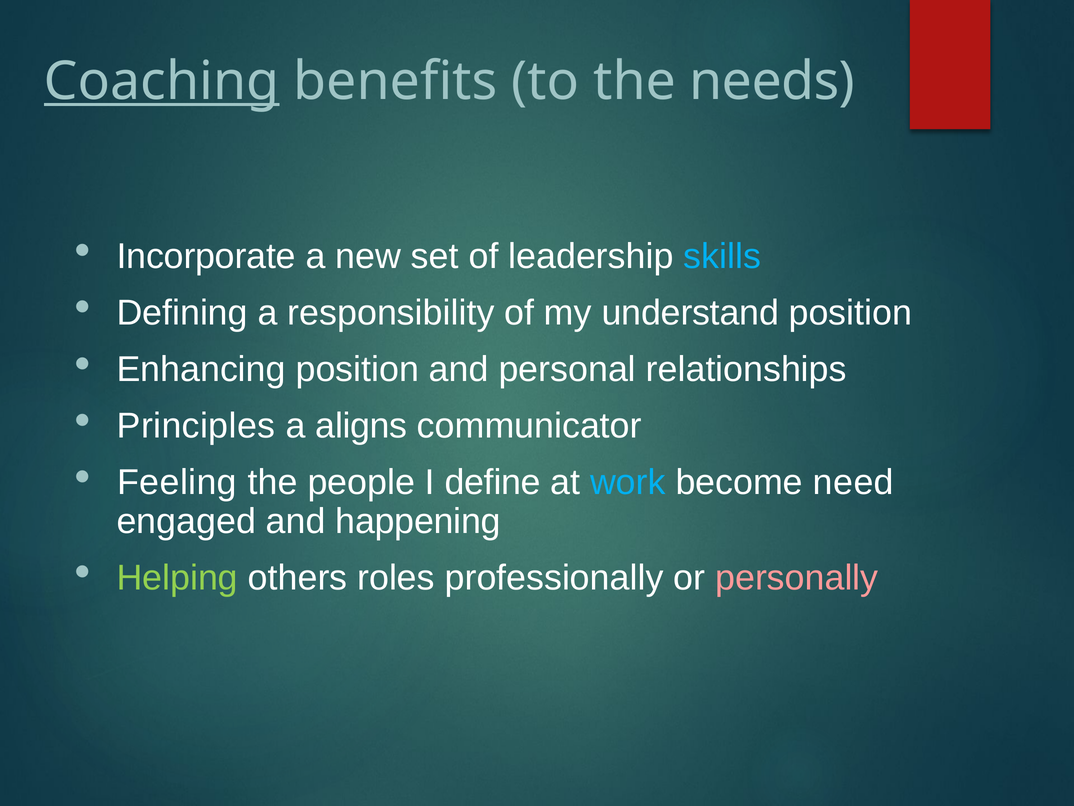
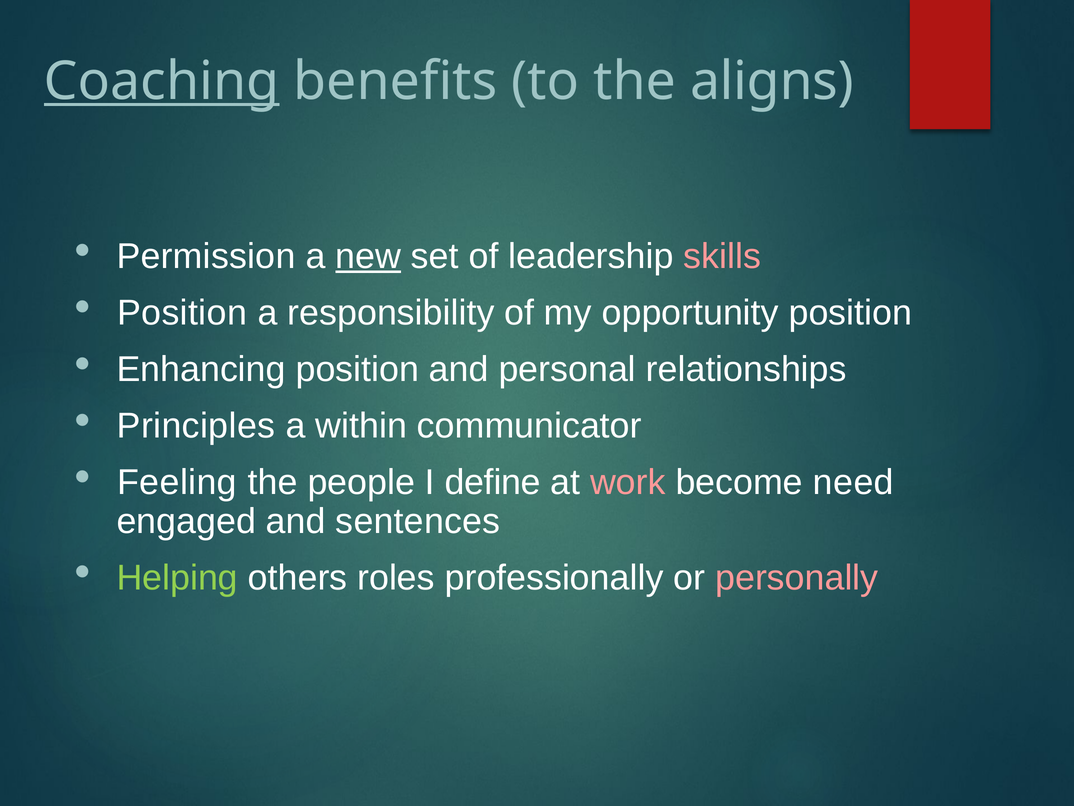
needs: needs -> aligns
Incorporate: Incorporate -> Permission
new underline: none -> present
skills colour: light blue -> pink
Defining at (182, 313): Defining -> Position
understand: understand -> opportunity
aligns: aligns -> within
work colour: light blue -> pink
happening: happening -> sentences
